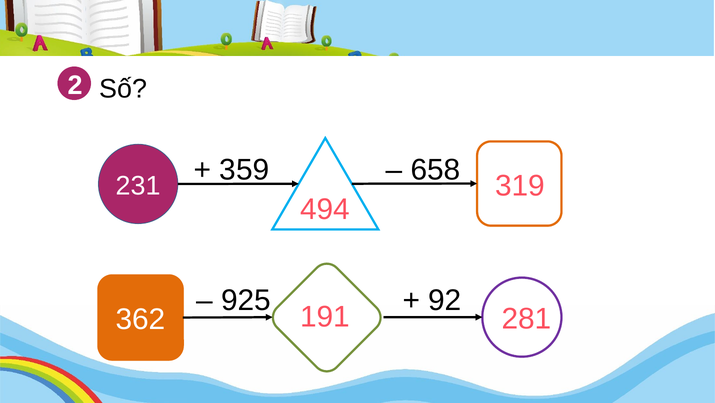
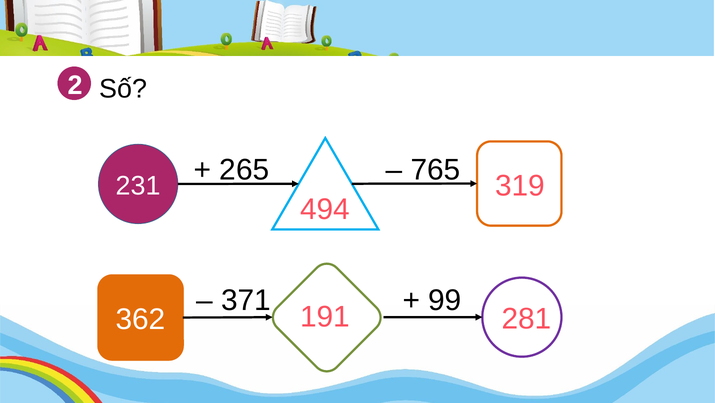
359: 359 -> 265
658: 658 -> 765
925: 925 -> 371
92: 92 -> 99
